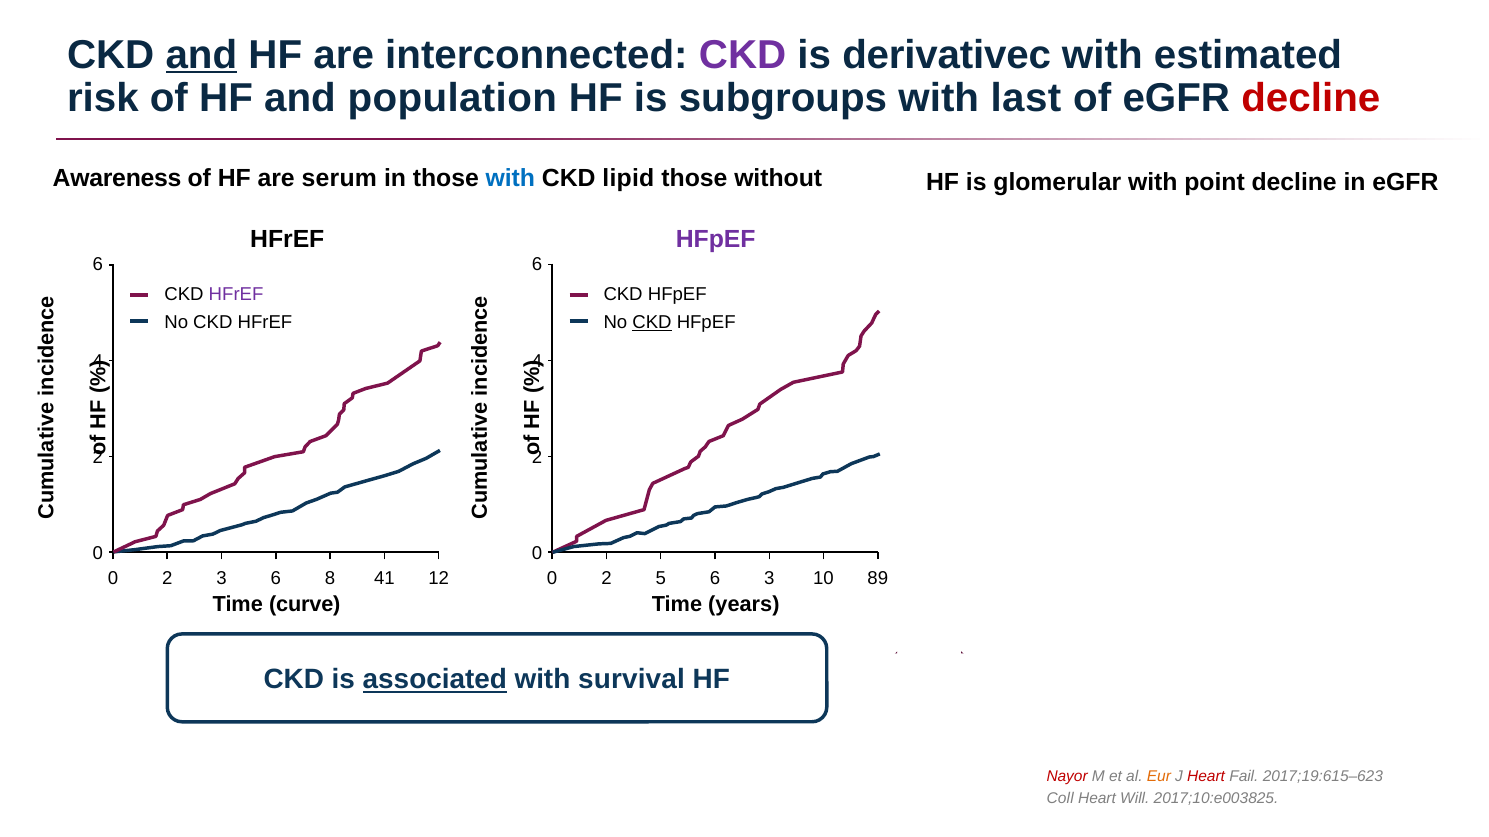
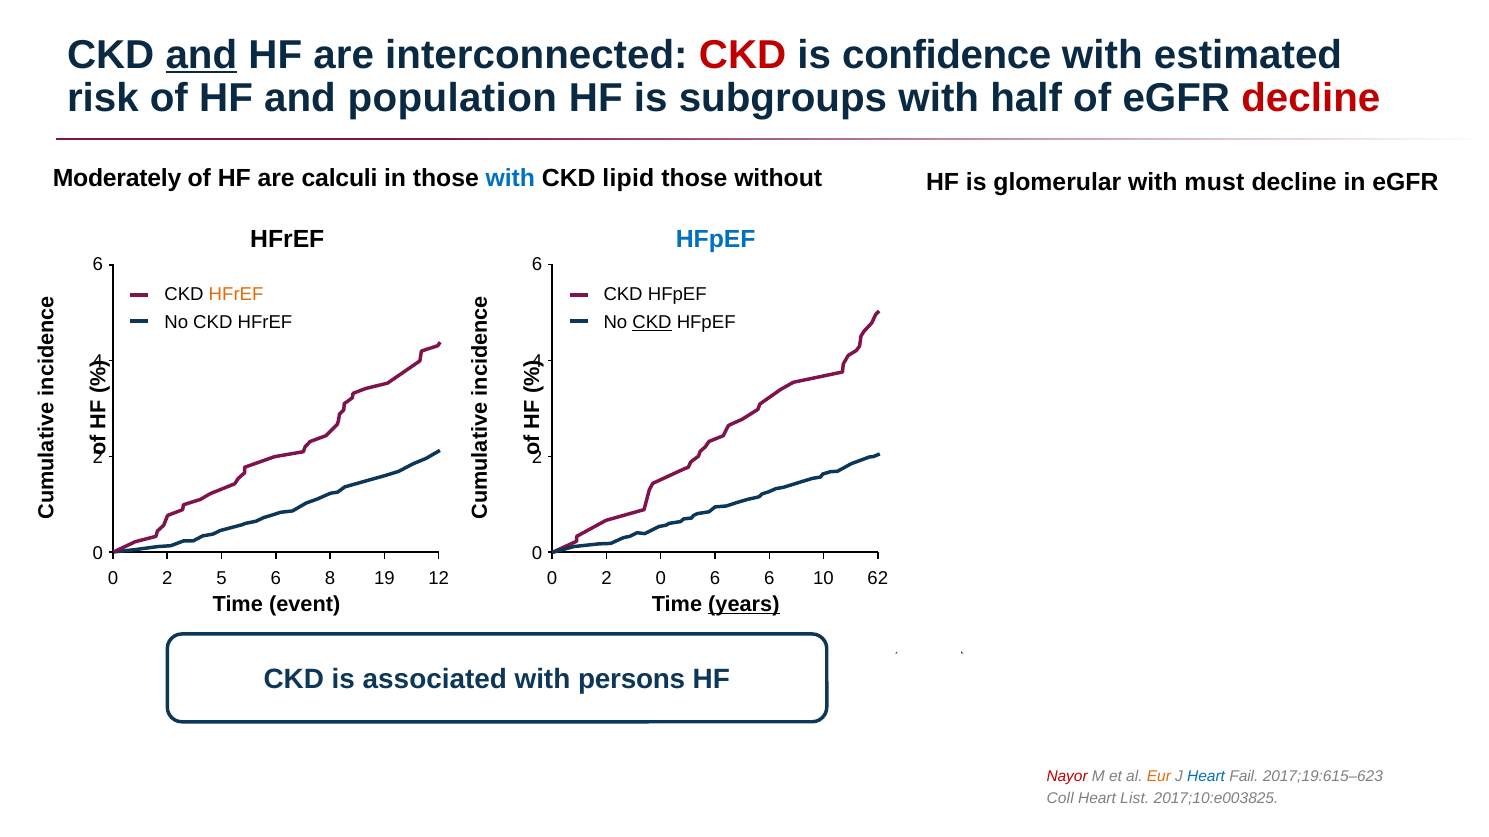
CKD at (743, 55) colour: purple -> red
derivativec: derivativec -> confidence
last: last -> half
Awareness: Awareness -> Moderately
serum: serum -> calculi
point: point -> must
HFpEF at (716, 240) colour: purple -> blue
HFrEF at (236, 294) colour: purple -> orange
2 3: 3 -> 5
41: 41 -> 19
0 2 5: 5 -> 0
6 3: 3 -> 6
89: 89 -> 62
curve: curve -> event
years underline: none -> present
associated at (435, 680) underline: present -> none
survival: survival -> persons
Heart at (1206, 777) colour: red -> blue
Will: Will -> List
